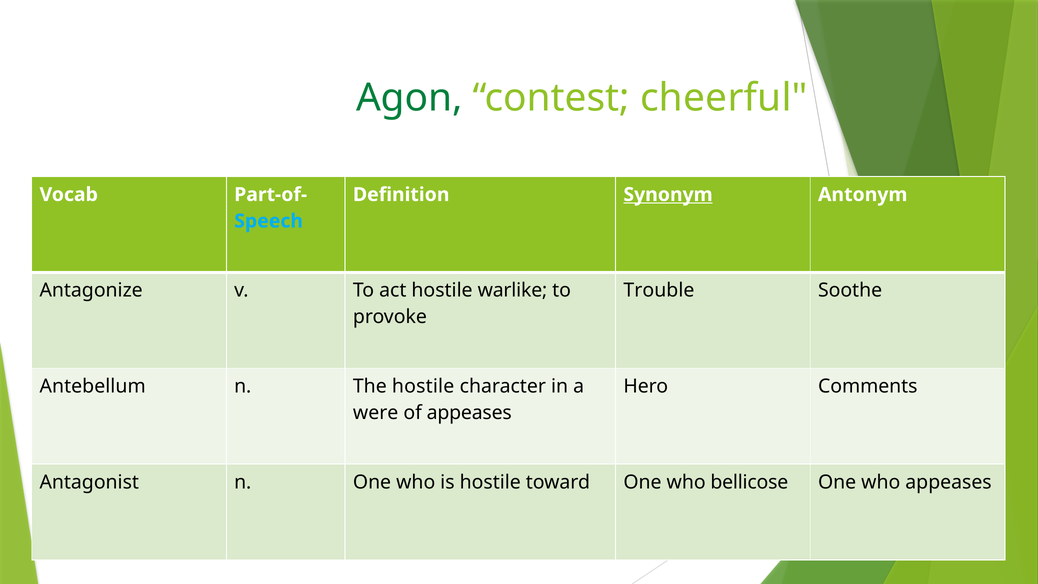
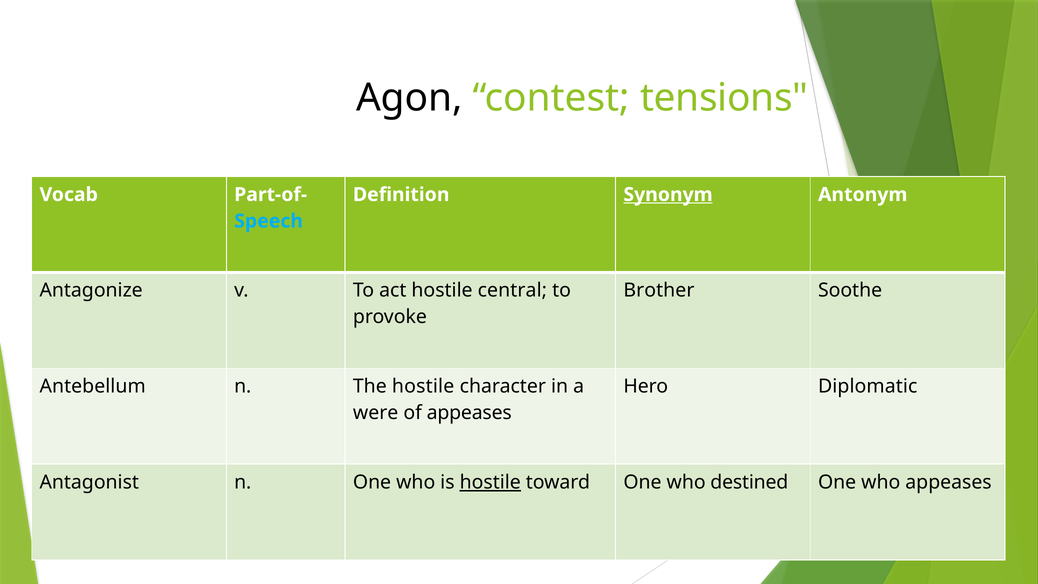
Agon colour: green -> black
cheerful: cheerful -> tensions
warlike: warlike -> central
Trouble: Trouble -> Brother
Comments: Comments -> Diplomatic
hostile at (490, 482) underline: none -> present
bellicose: bellicose -> destined
